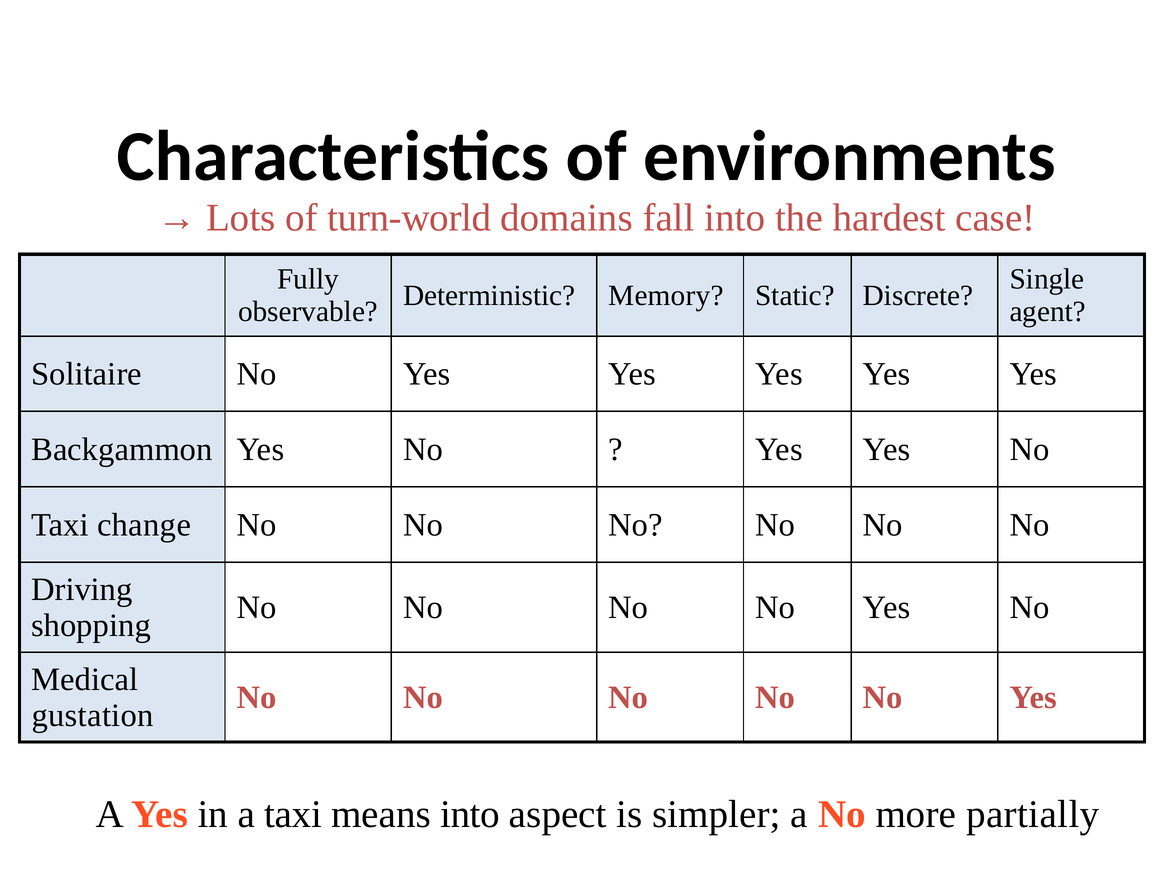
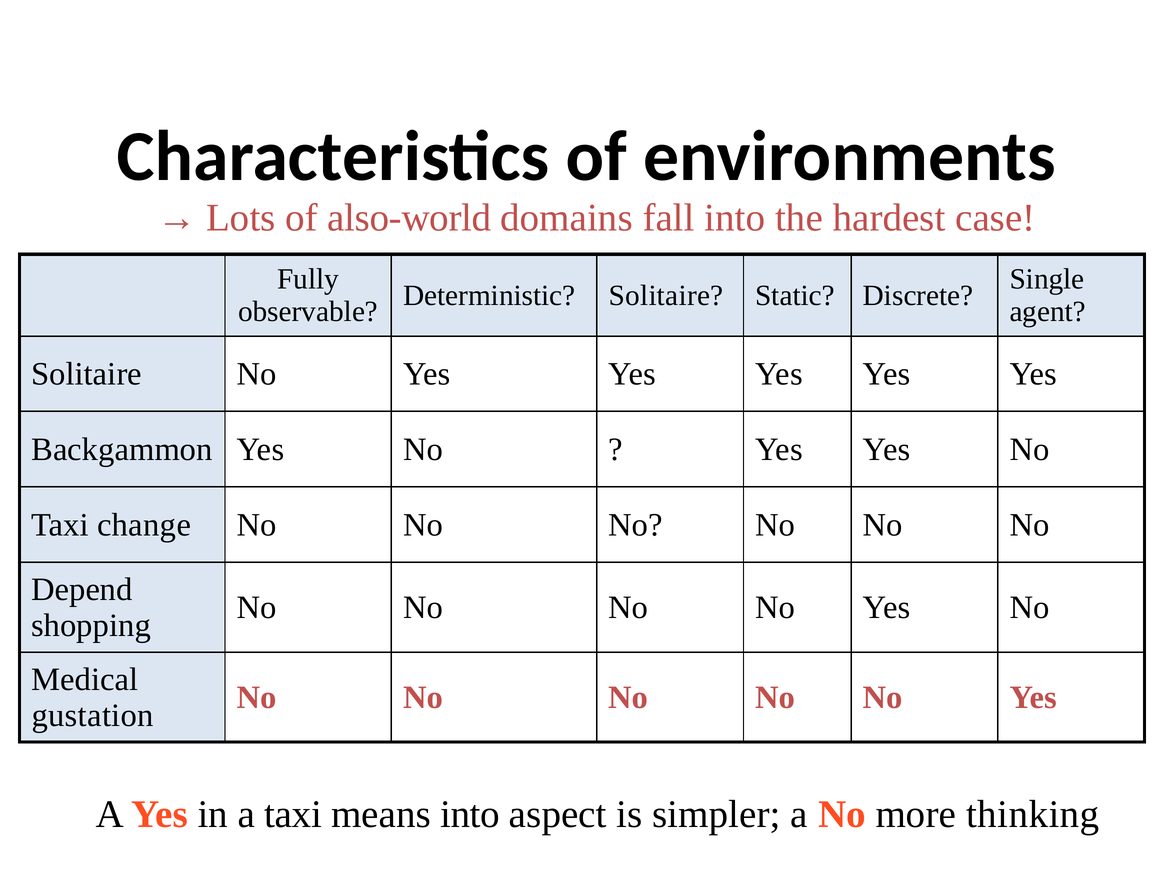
turn-world: turn-world -> also-world
Deterministic Memory: Memory -> Solitaire
Driving: Driving -> Depend
partially: partially -> thinking
